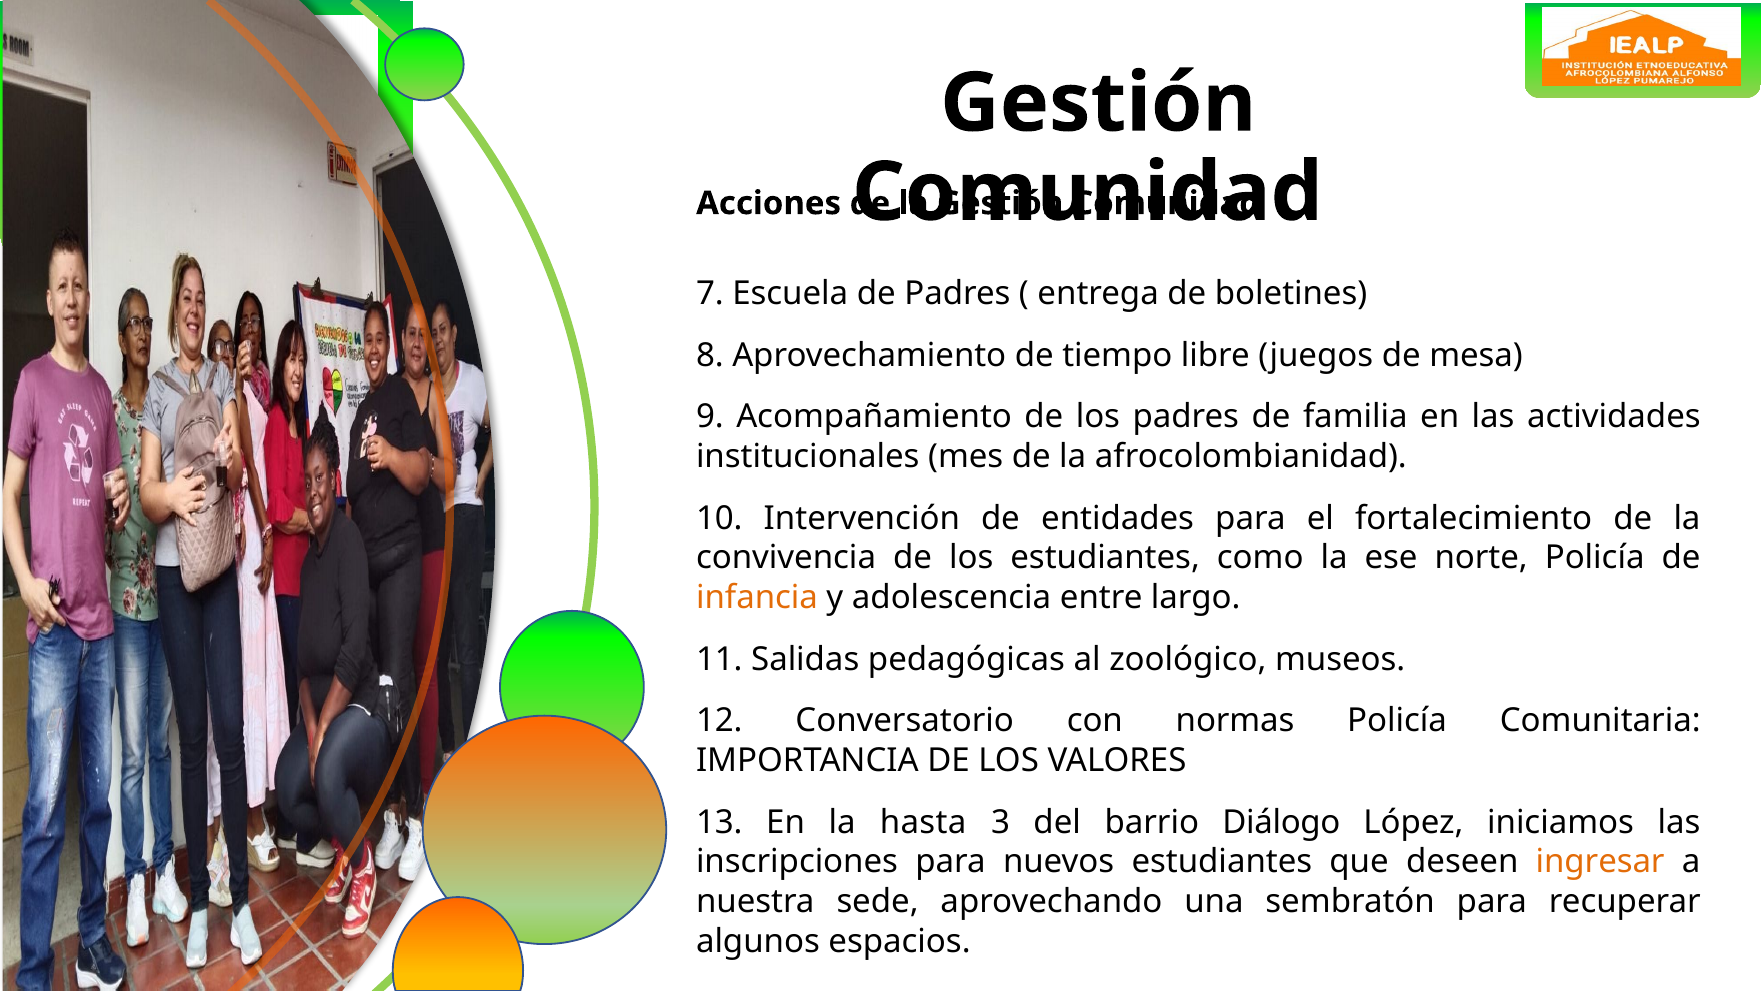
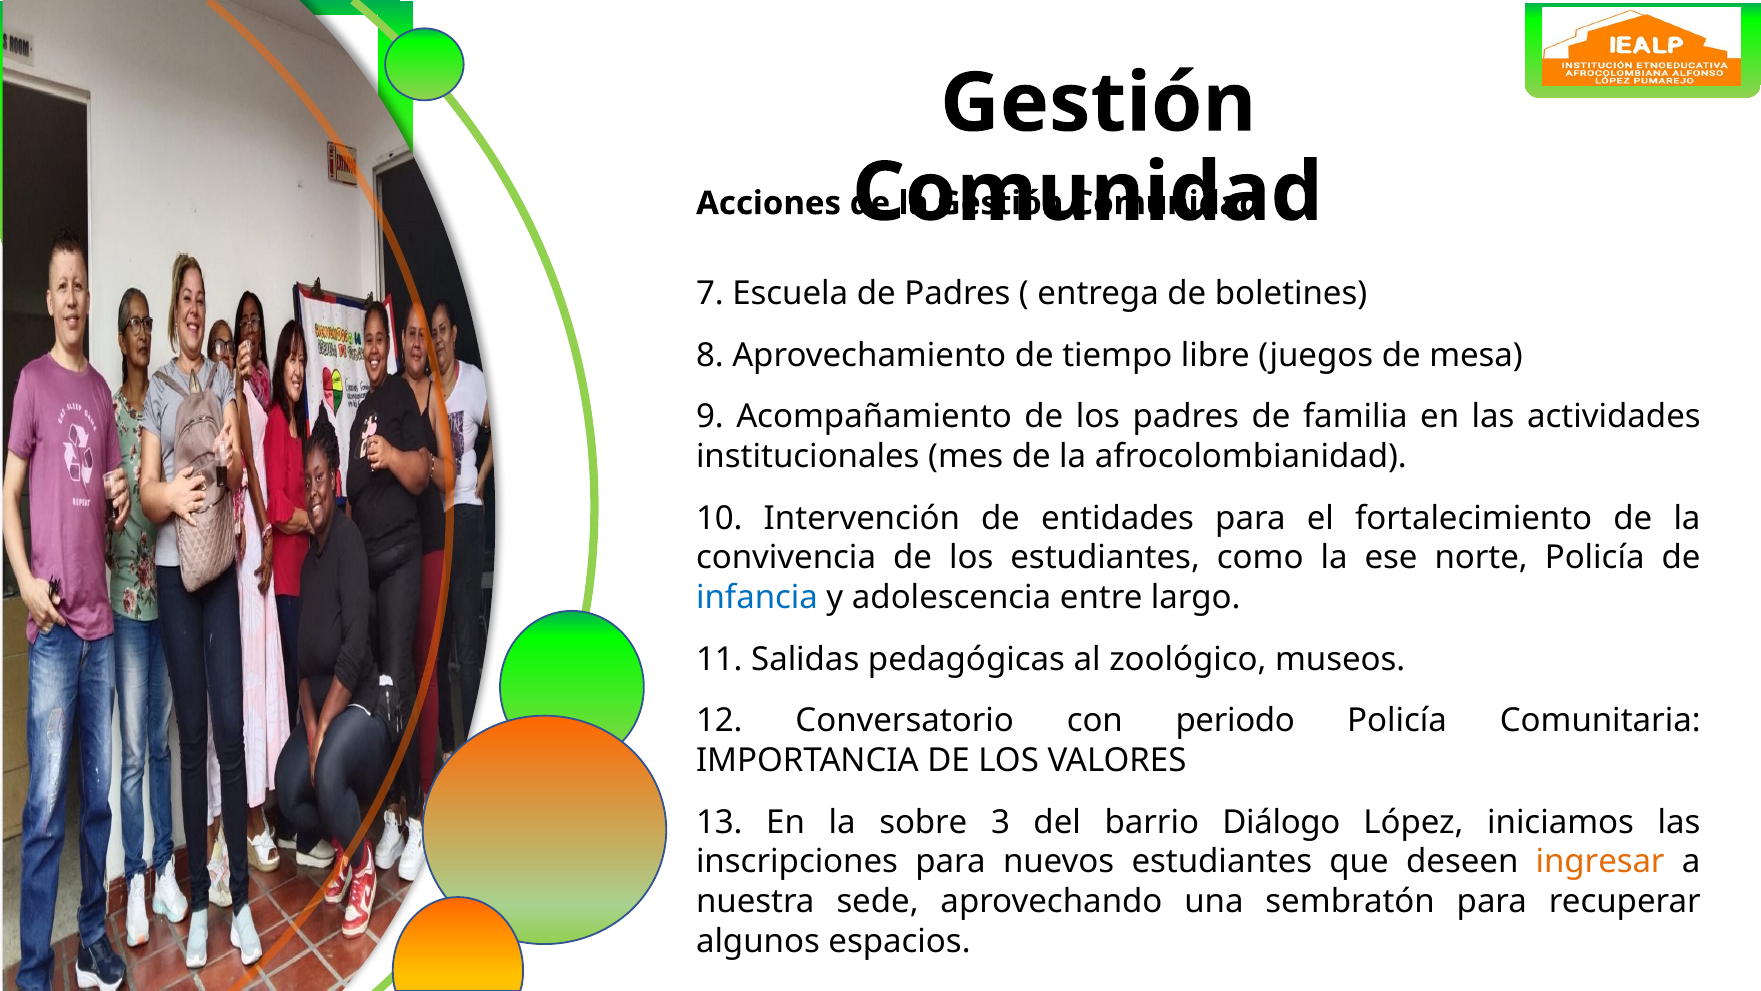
infancia colour: orange -> blue
normas: normas -> periodo
hasta: hasta -> sobre
